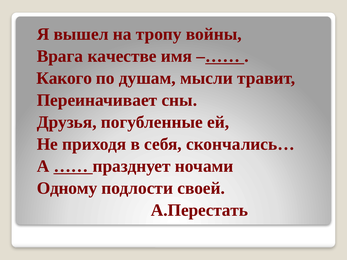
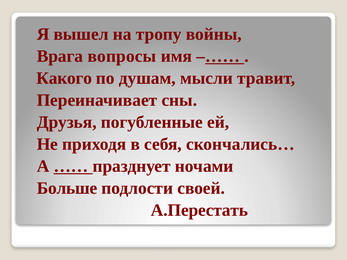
качестве: качестве -> вопросы
Одному: Одному -> Больше
